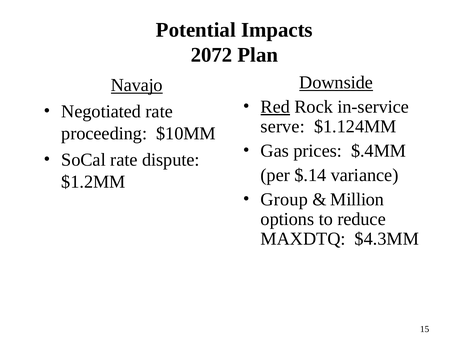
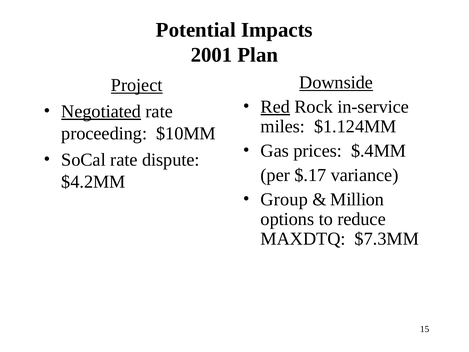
2072: 2072 -> 2001
Navajo: Navajo -> Project
Negotiated underline: none -> present
serve: serve -> miles
$.14: $.14 -> $.17
$1.2MM: $1.2MM -> $4.2MM
$4.3MM: $4.3MM -> $7.3MM
